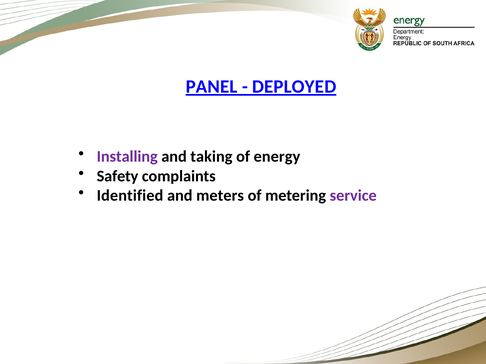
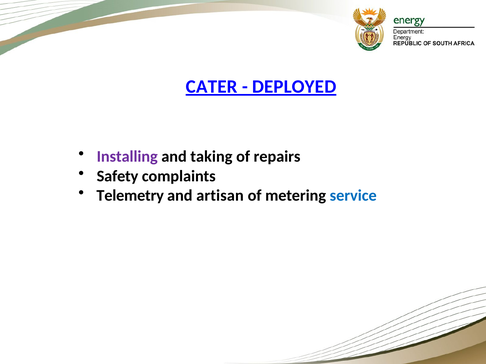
PANEL: PANEL -> CATER
energy: energy -> repairs
Identified: Identified -> Telemetry
meters: meters -> artisan
service colour: purple -> blue
